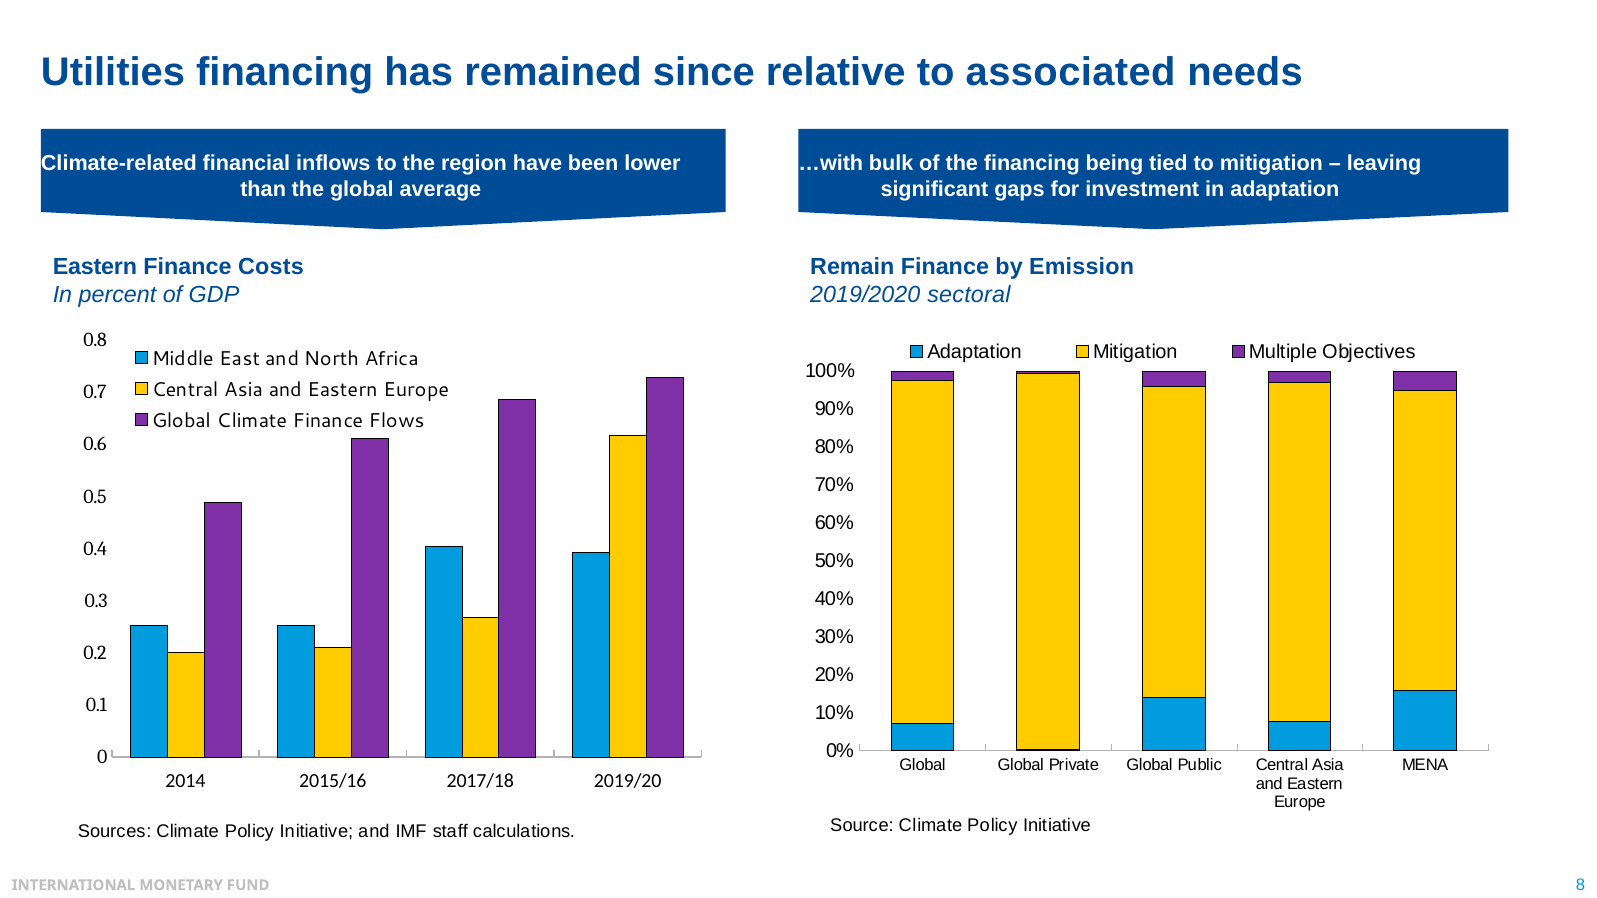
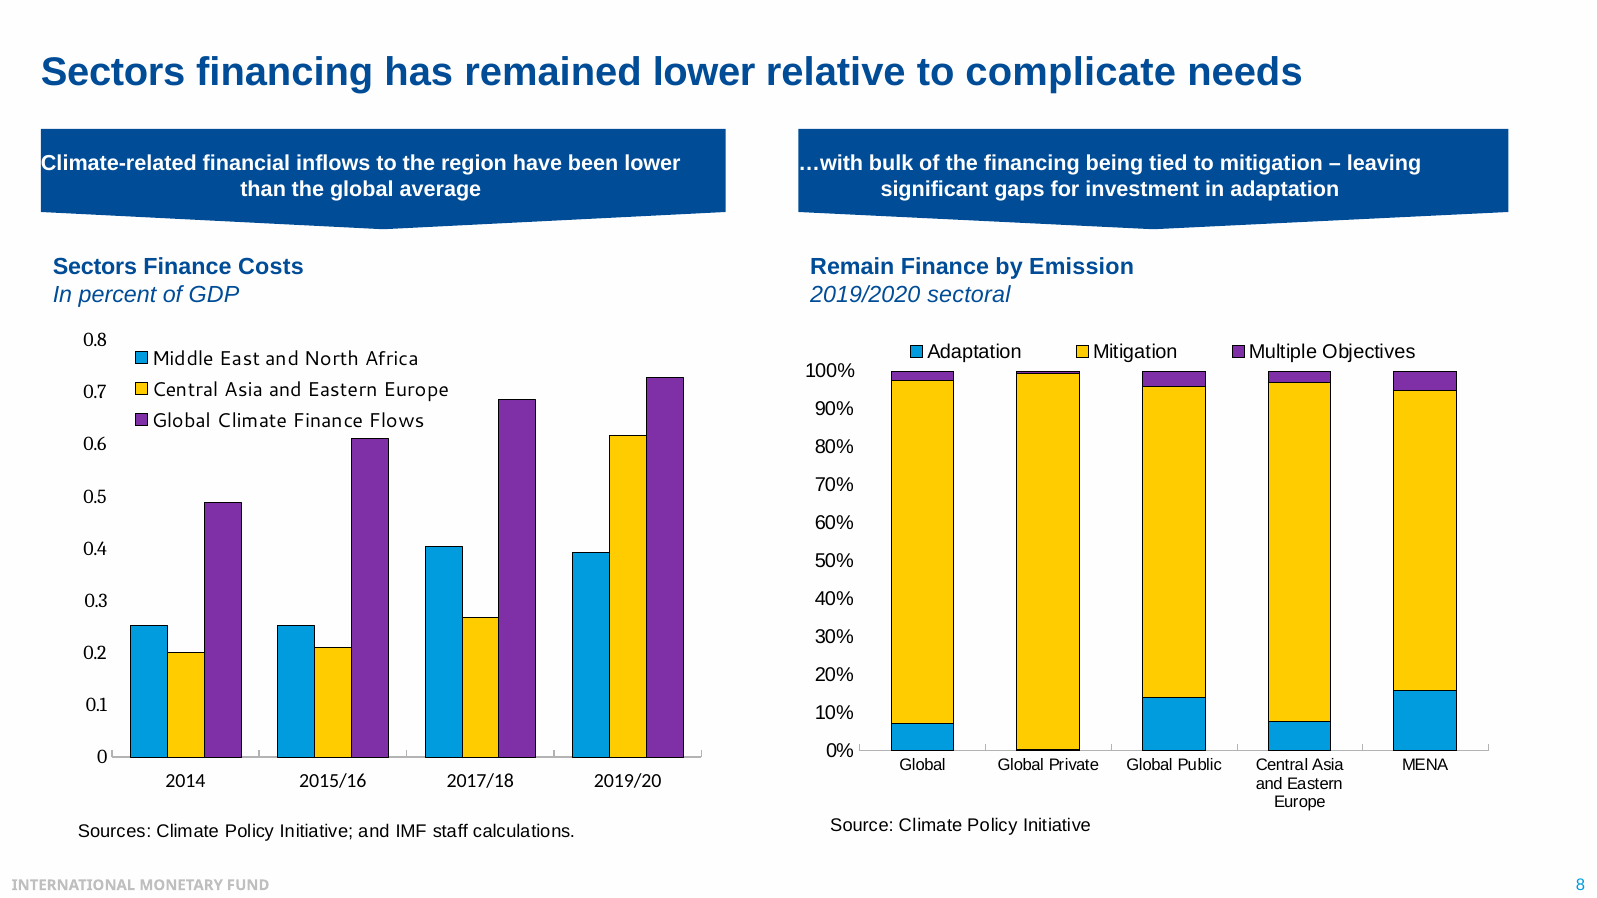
Utilities at (113, 72): Utilities -> Sectors
remained since: since -> lower
associated: associated -> complicate
Eastern at (95, 267): Eastern -> Sectors
